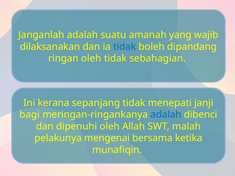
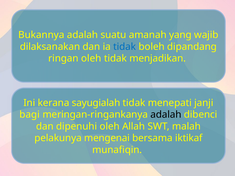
Janganlah: Janganlah -> Bukannya
sebahagian: sebahagian -> menjadikan
sepanjang: sepanjang -> sayugialah
adalah at (166, 115) colour: blue -> black
ketika: ketika -> iktikaf
